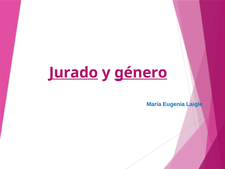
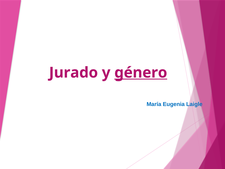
Jurado underline: present -> none
